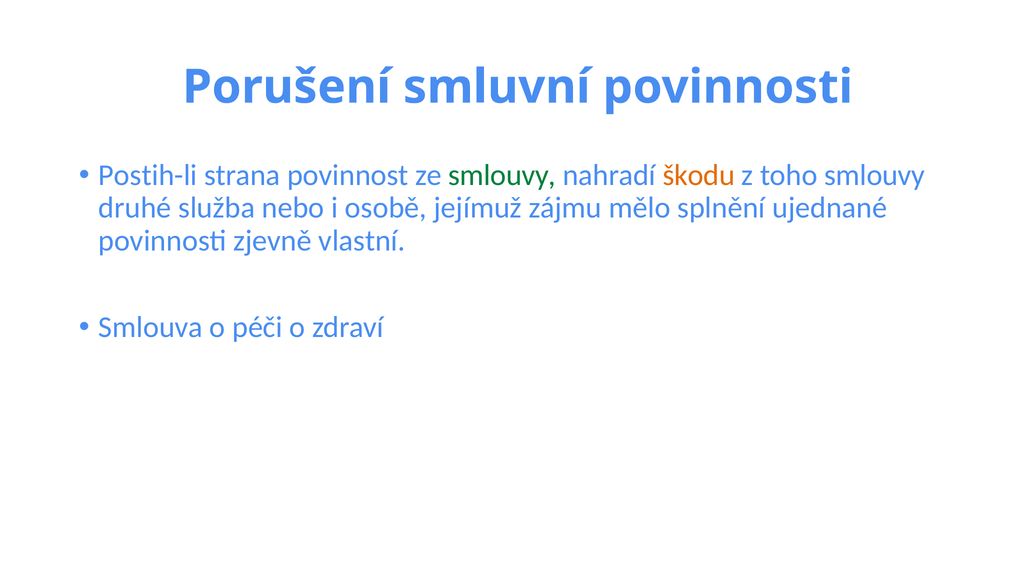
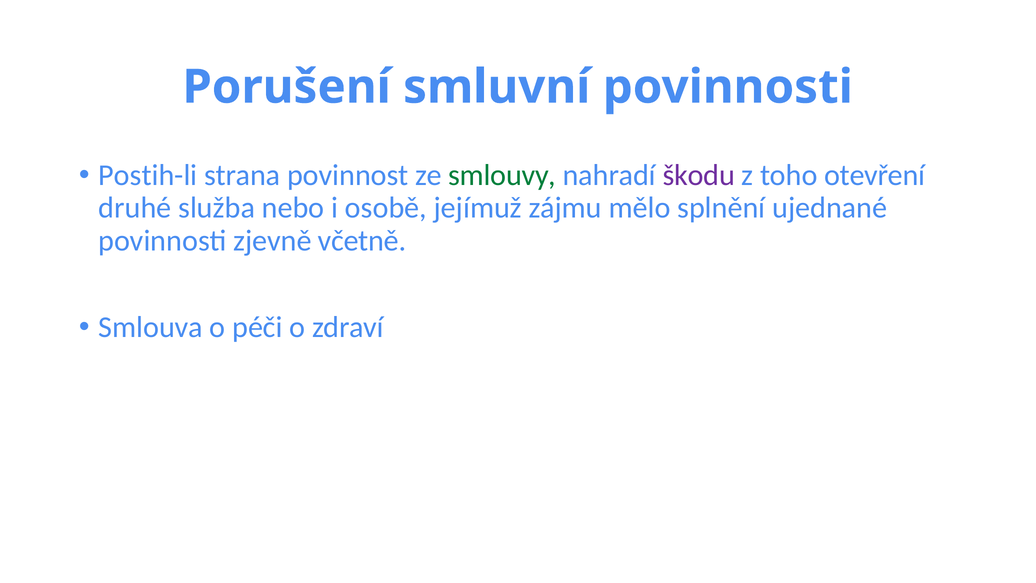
škodu colour: orange -> purple
toho smlouvy: smlouvy -> otevření
vlastní: vlastní -> včetně
